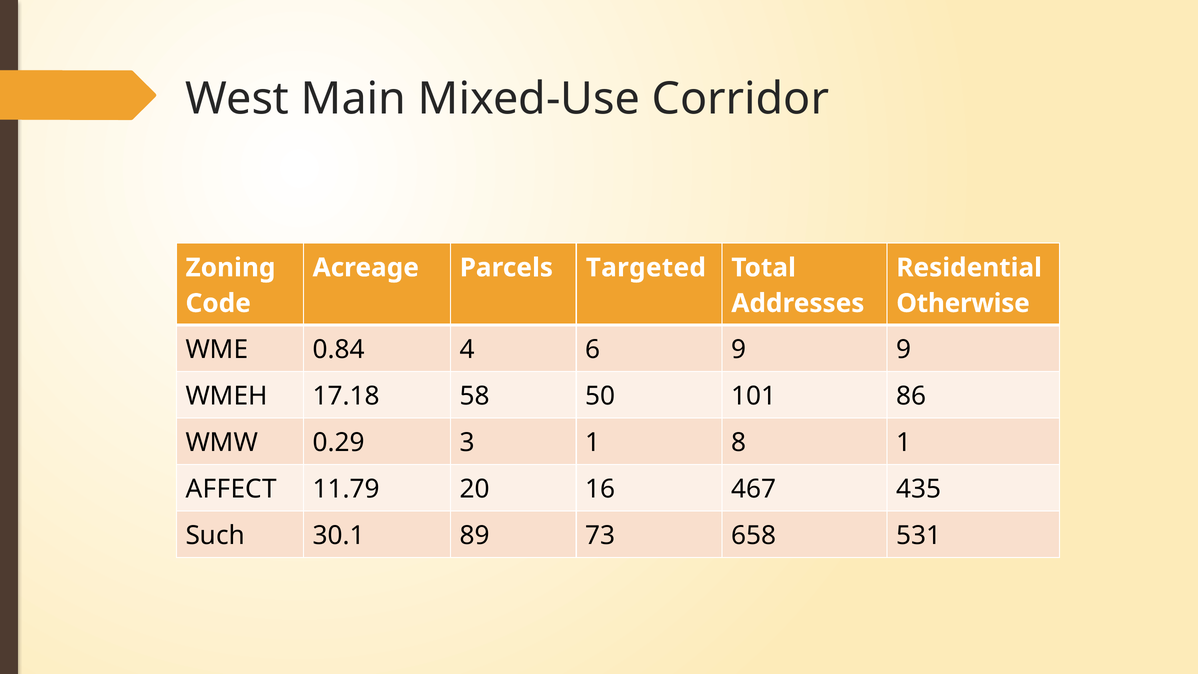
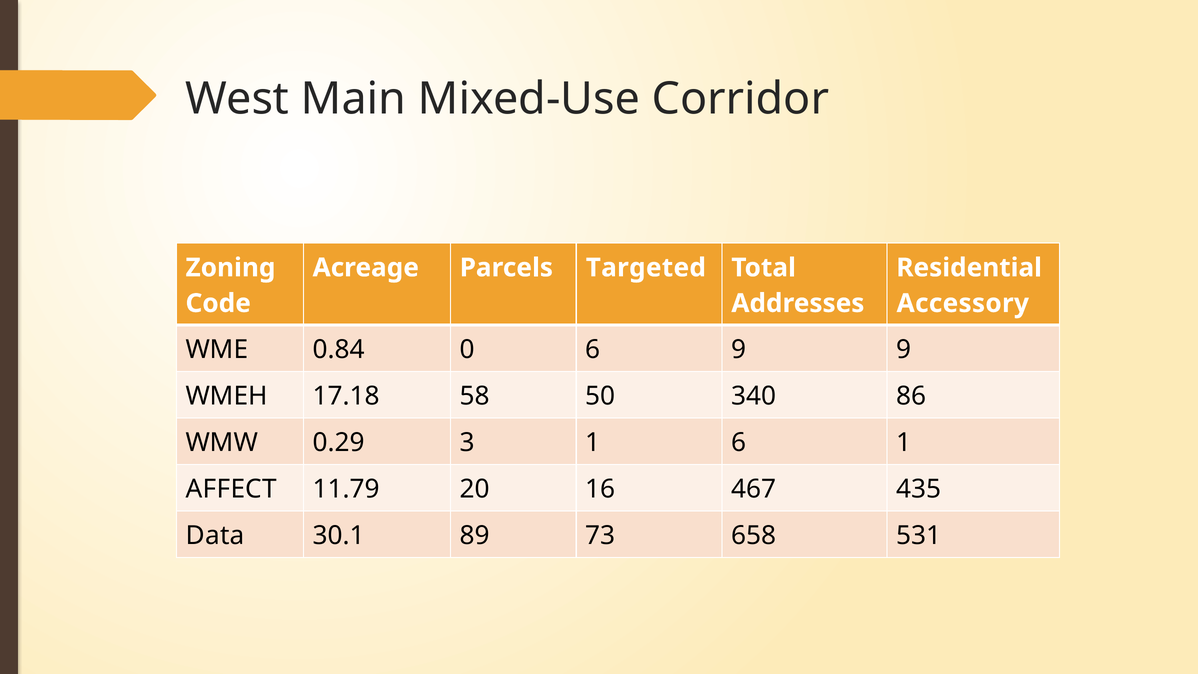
Otherwise: Otherwise -> Accessory
4: 4 -> 0
101: 101 -> 340
1 8: 8 -> 6
Such: Such -> Data
